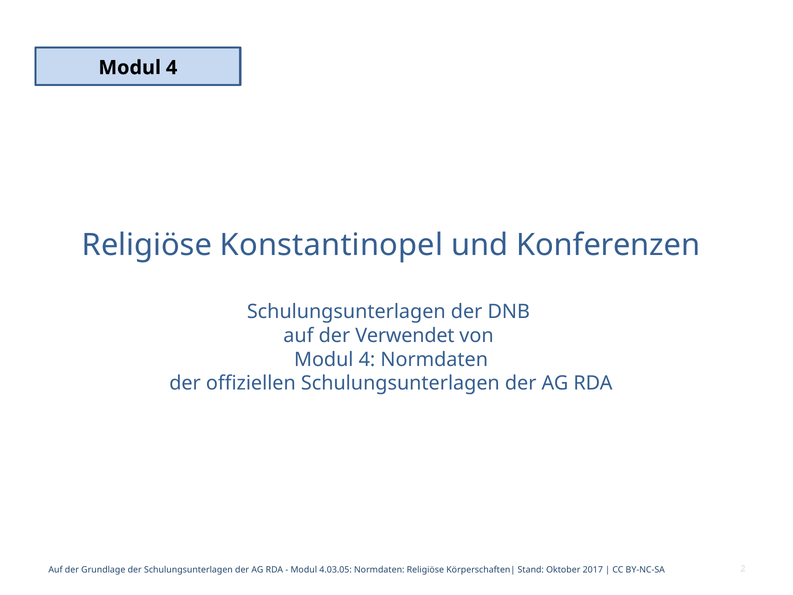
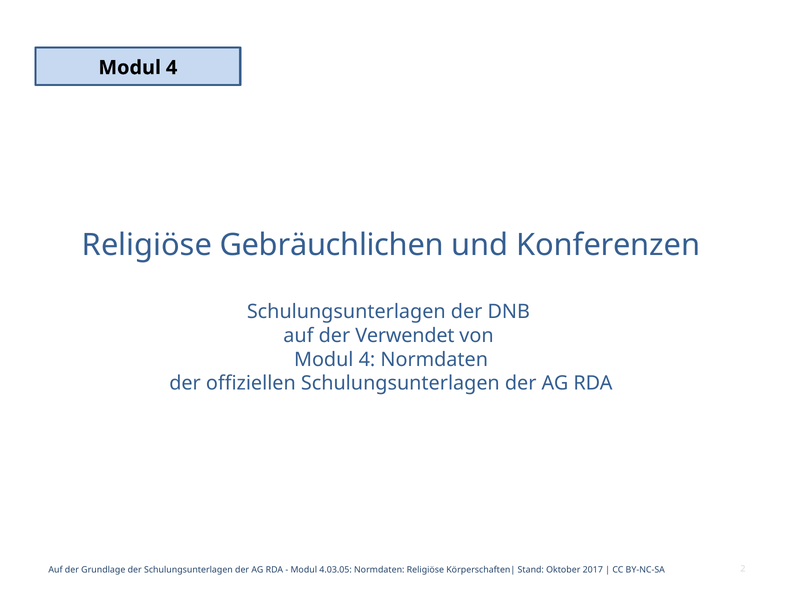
Konstantinopel: Konstantinopel -> Gebräuchlichen
